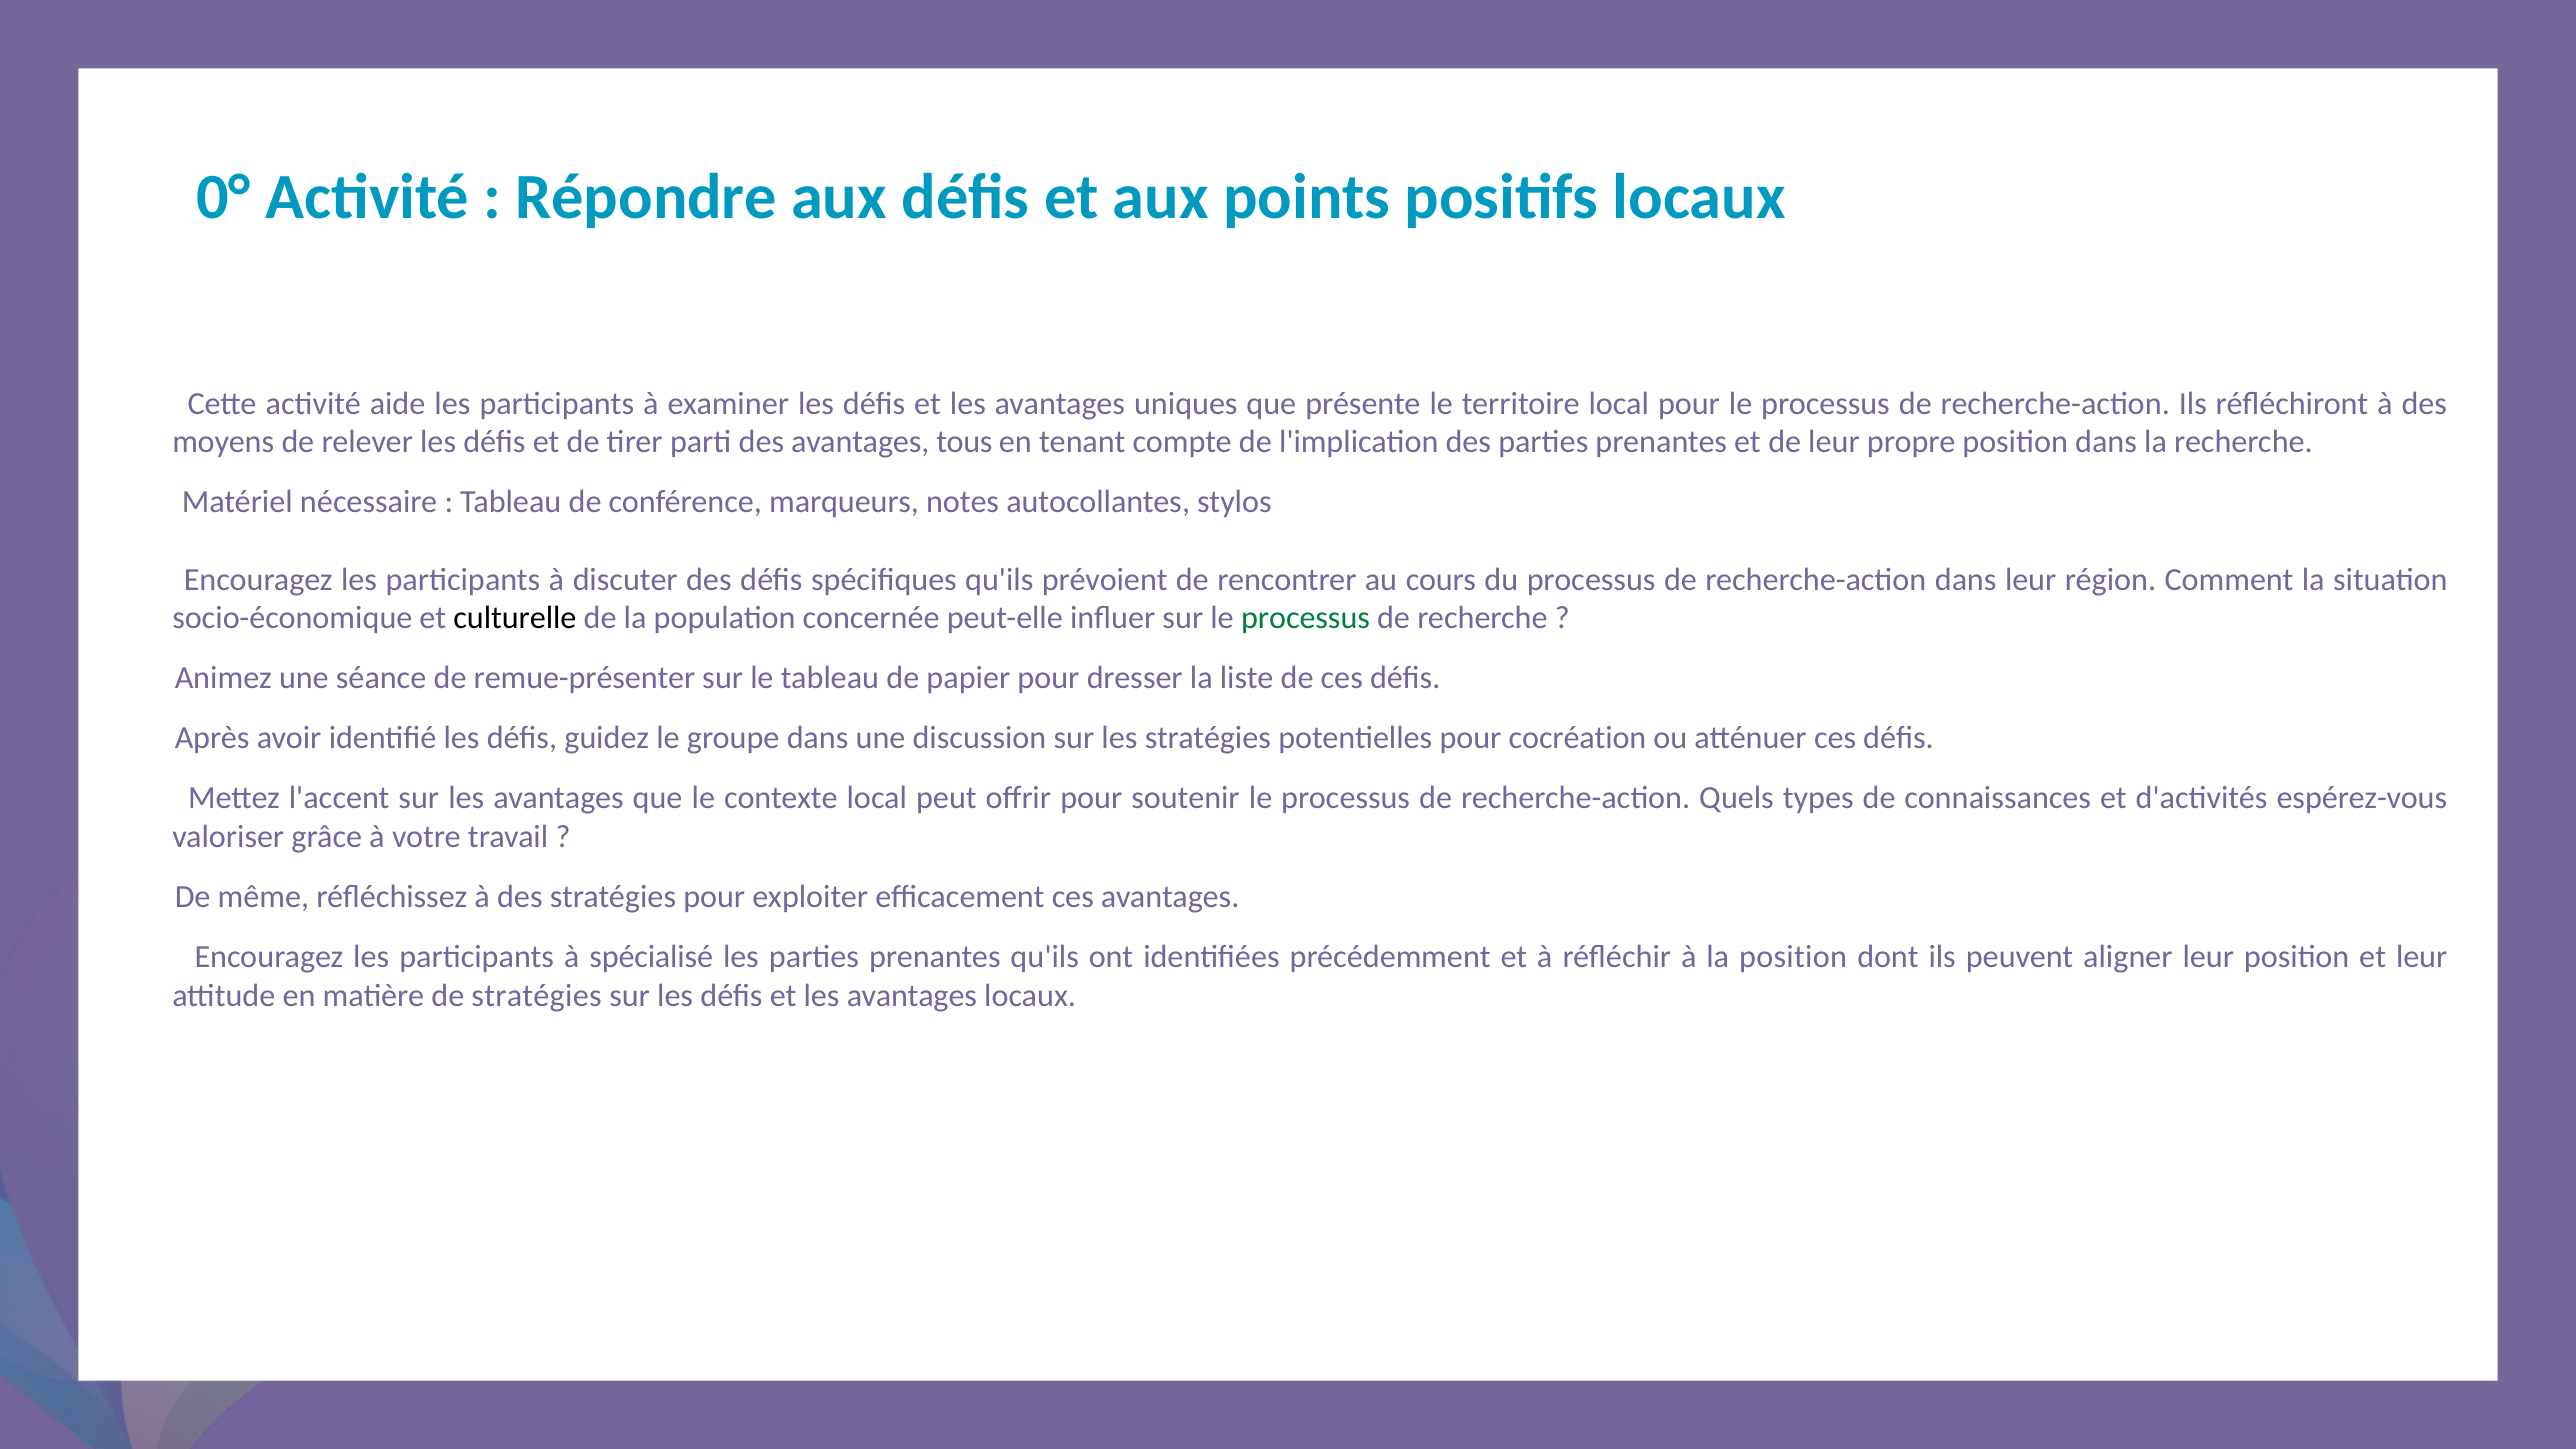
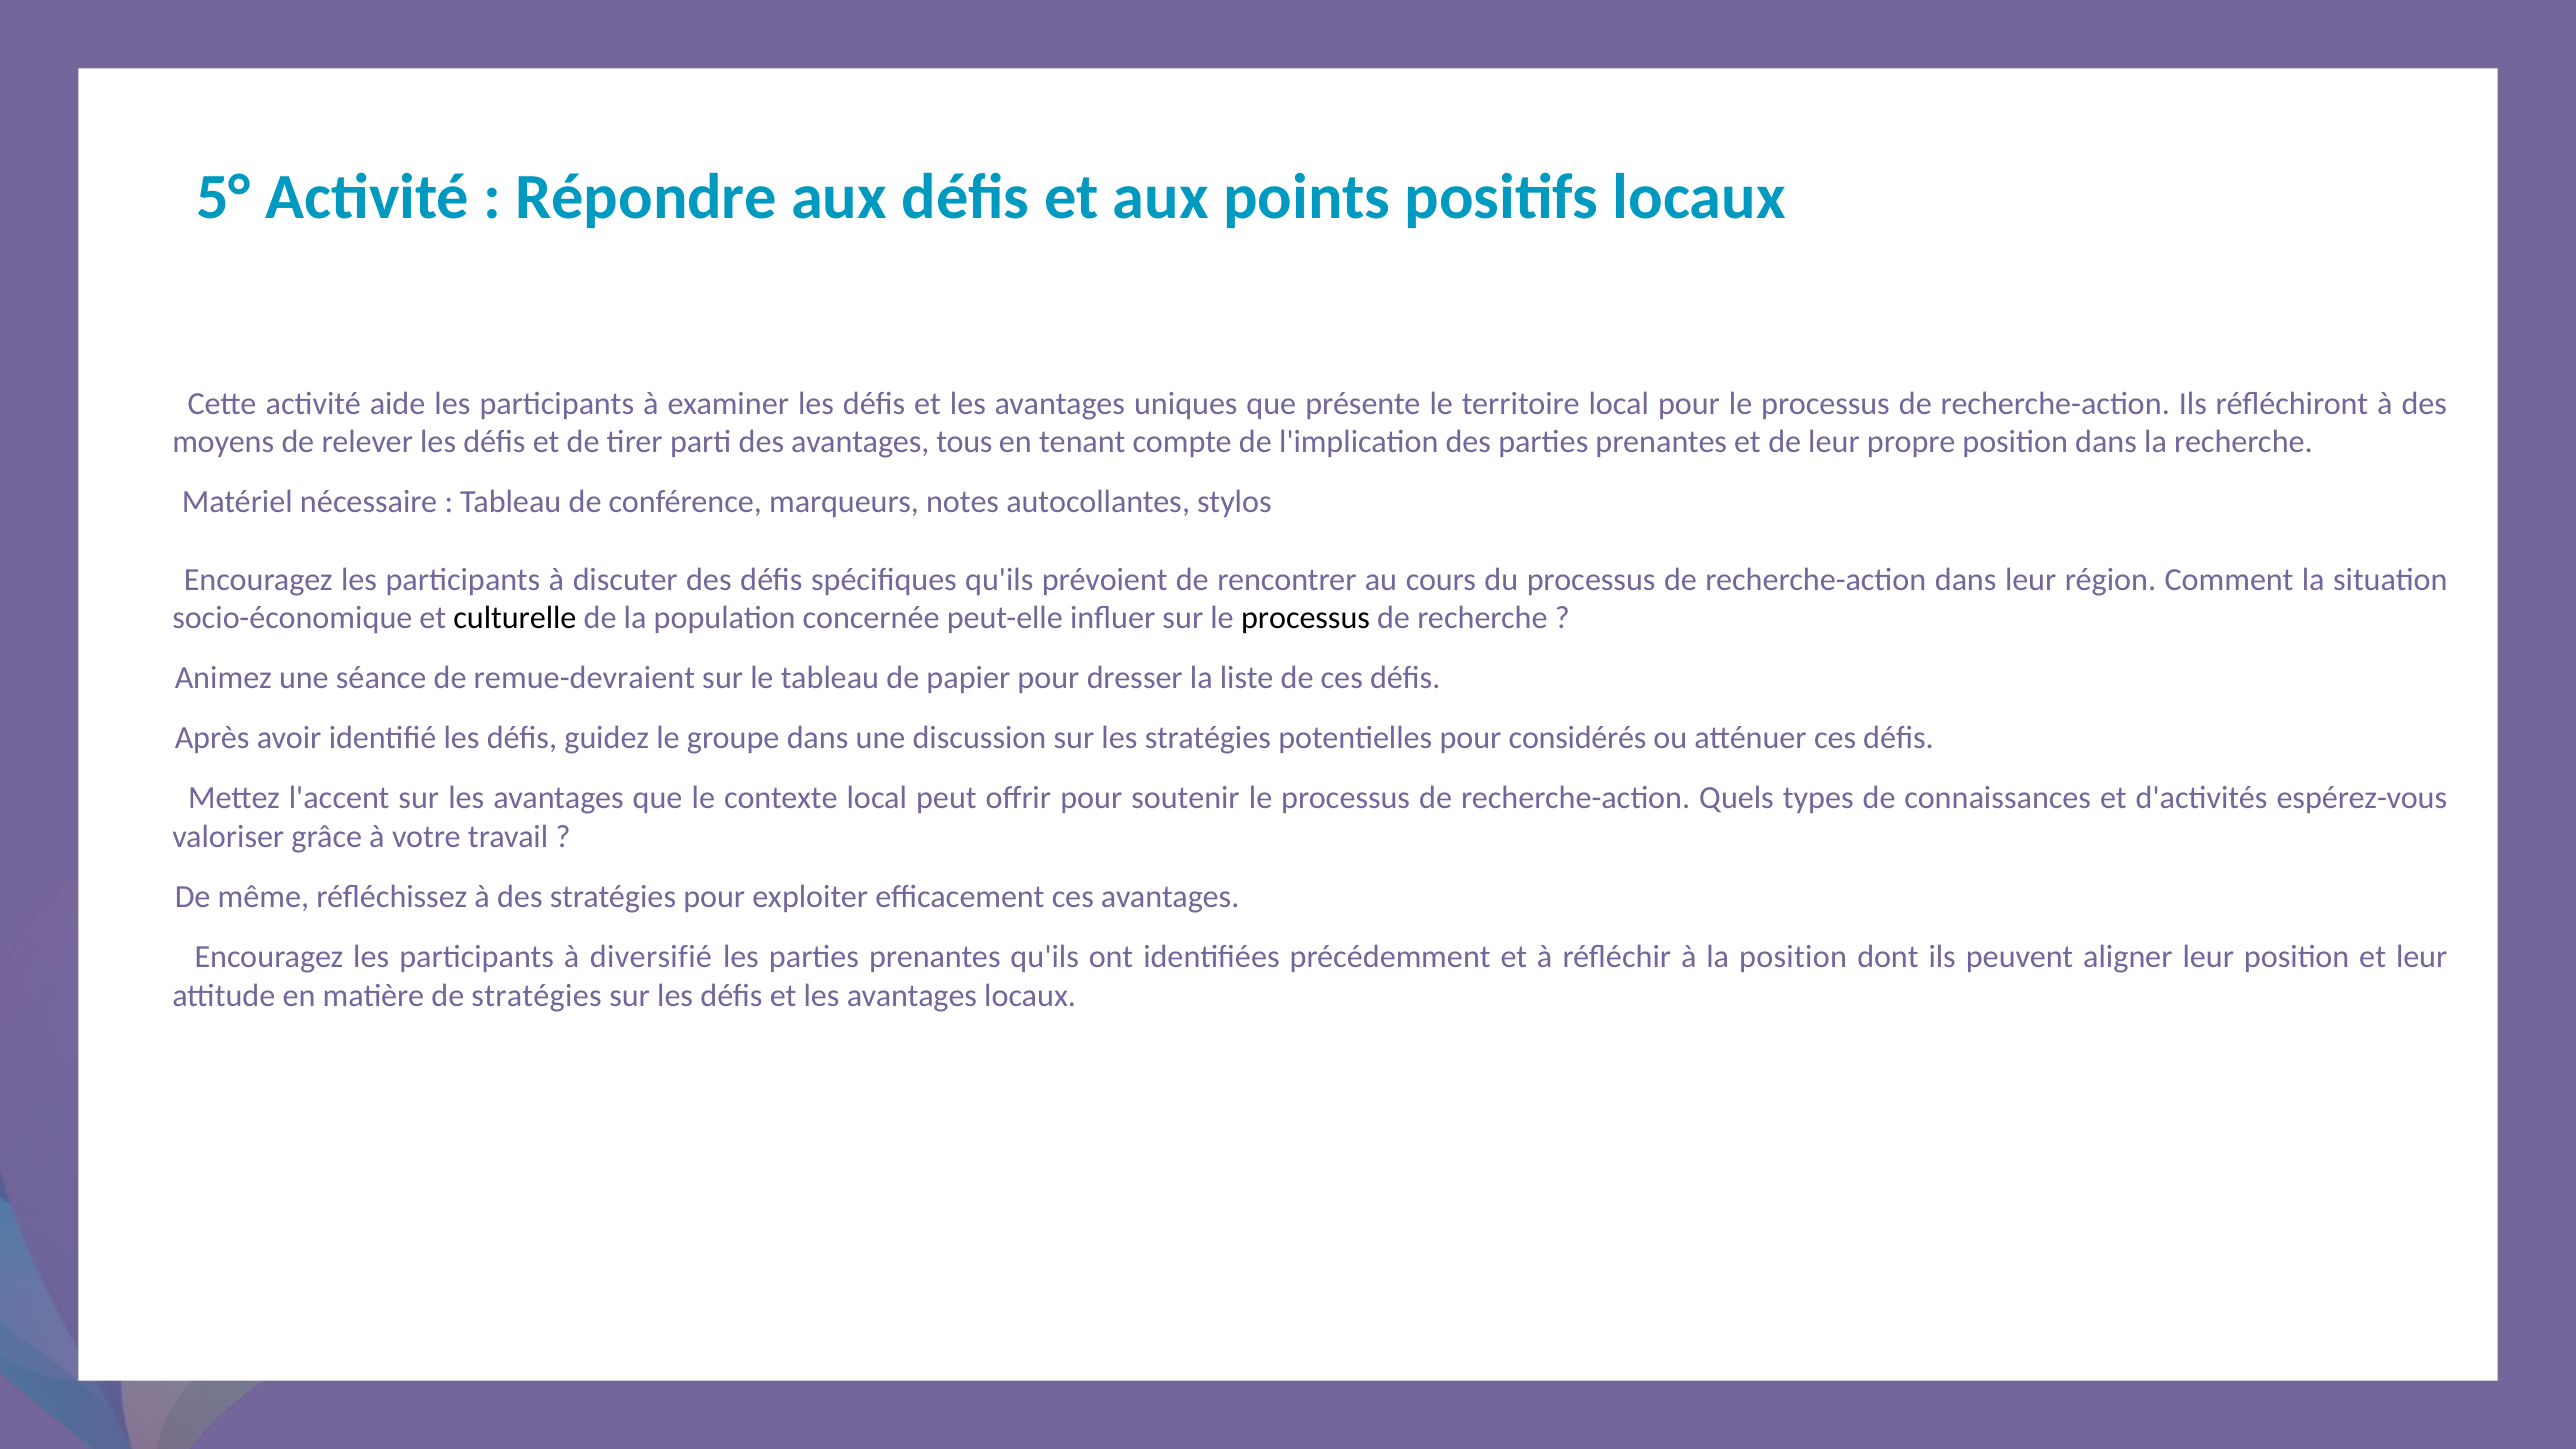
0°: 0° -> 5°
processus at (1306, 618) colour: green -> black
remue-présenter: remue-présenter -> remue-devraient
cocréation: cocréation -> considérés
spécialisé: spécialisé -> diversifié
